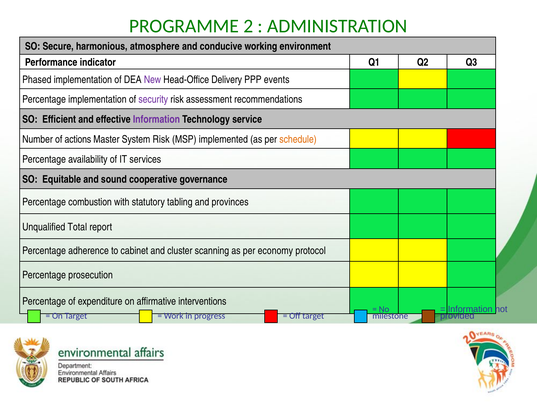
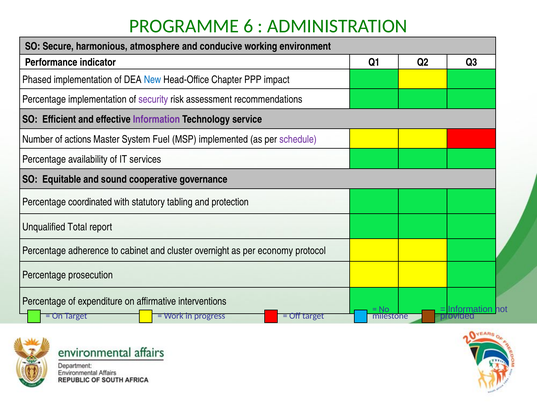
2: 2 -> 6
New colour: purple -> blue
Delivery: Delivery -> Chapter
events: events -> impact
System Risk: Risk -> Fuel
schedule colour: orange -> purple
combustion: combustion -> coordinated
provinces: provinces -> protection
scanning: scanning -> overnight
